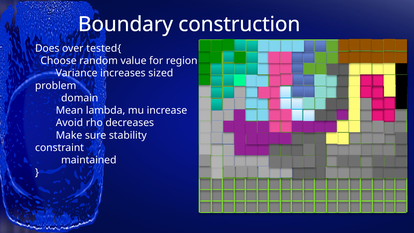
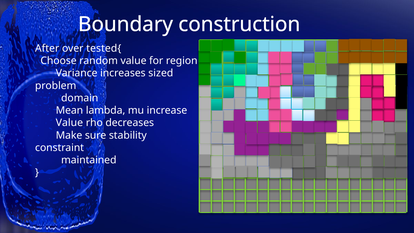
Does: Does -> After
Avoid at (69, 123): Avoid -> Value
